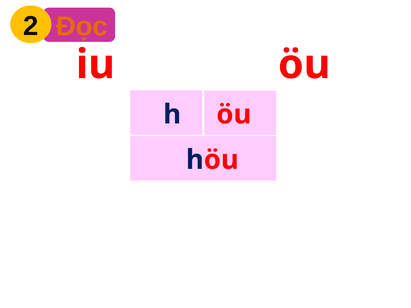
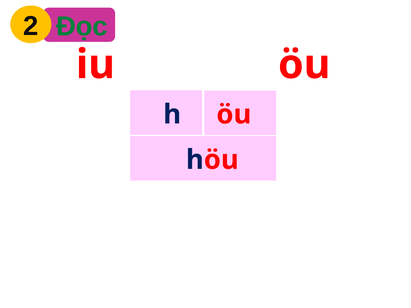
Đọc colour: orange -> green
